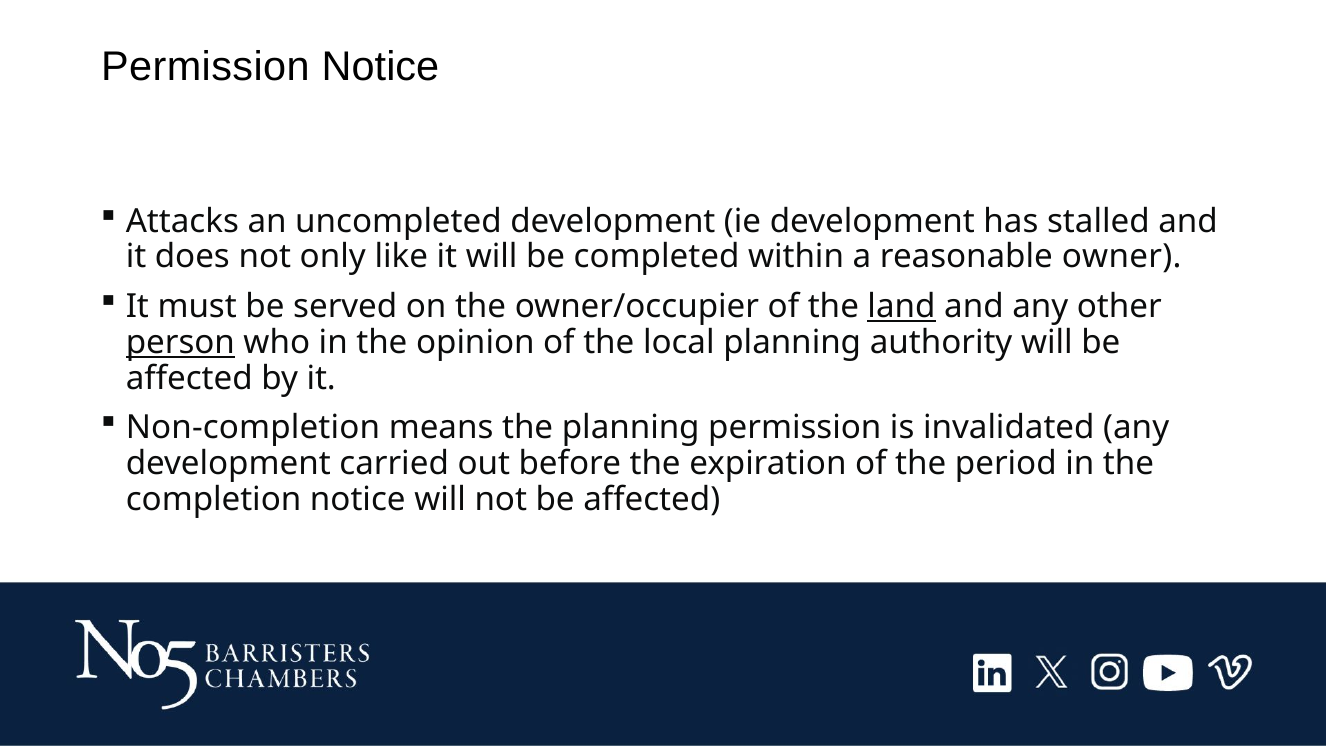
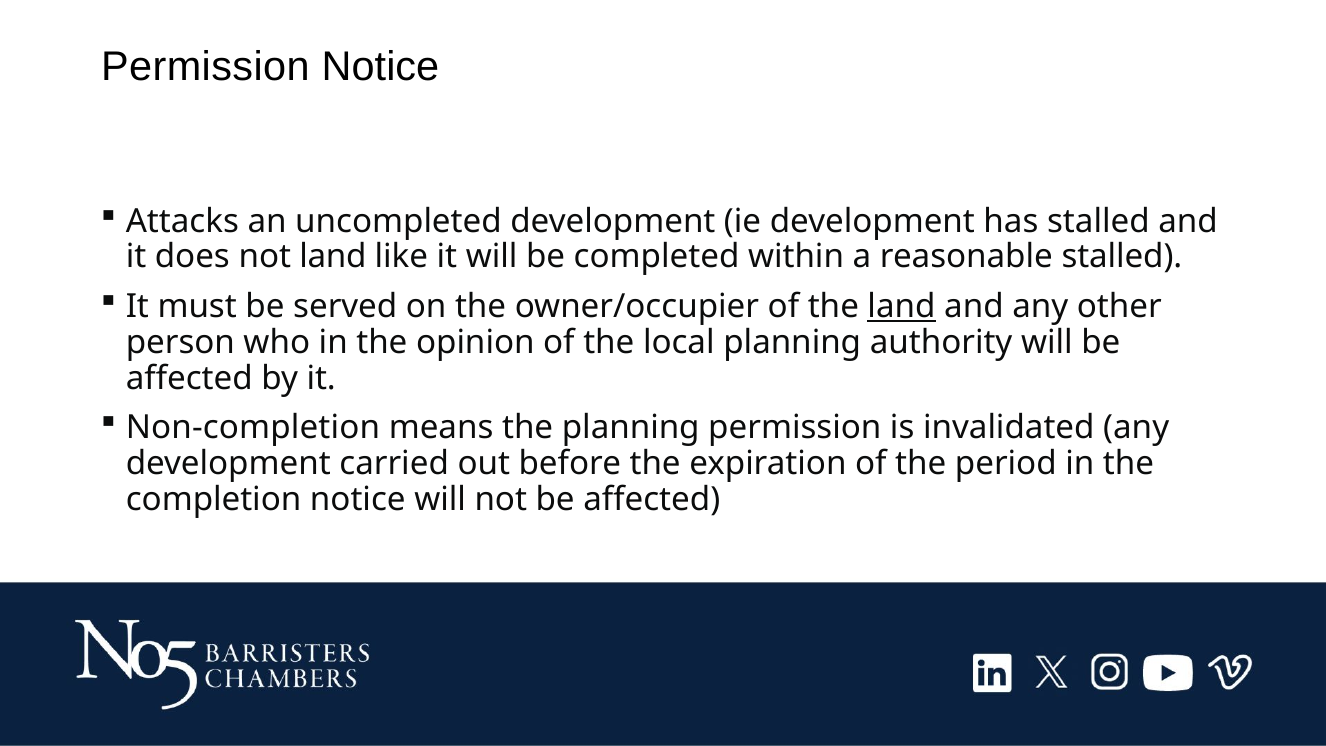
not only: only -> land
reasonable owner: owner -> stalled
person underline: present -> none
